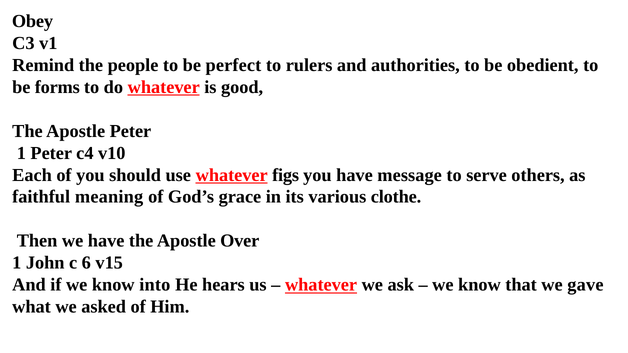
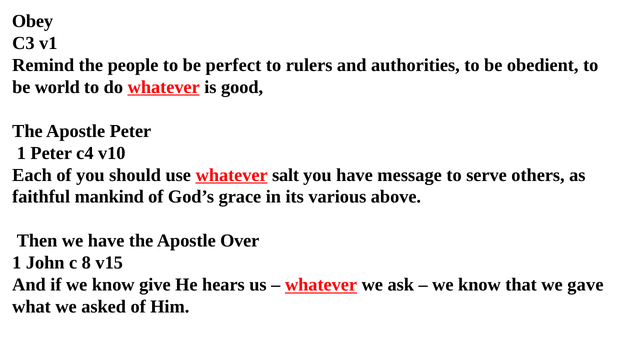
forms: forms -> world
figs: figs -> salt
meaning: meaning -> mankind
clothe: clothe -> above
6: 6 -> 8
into: into -> give
